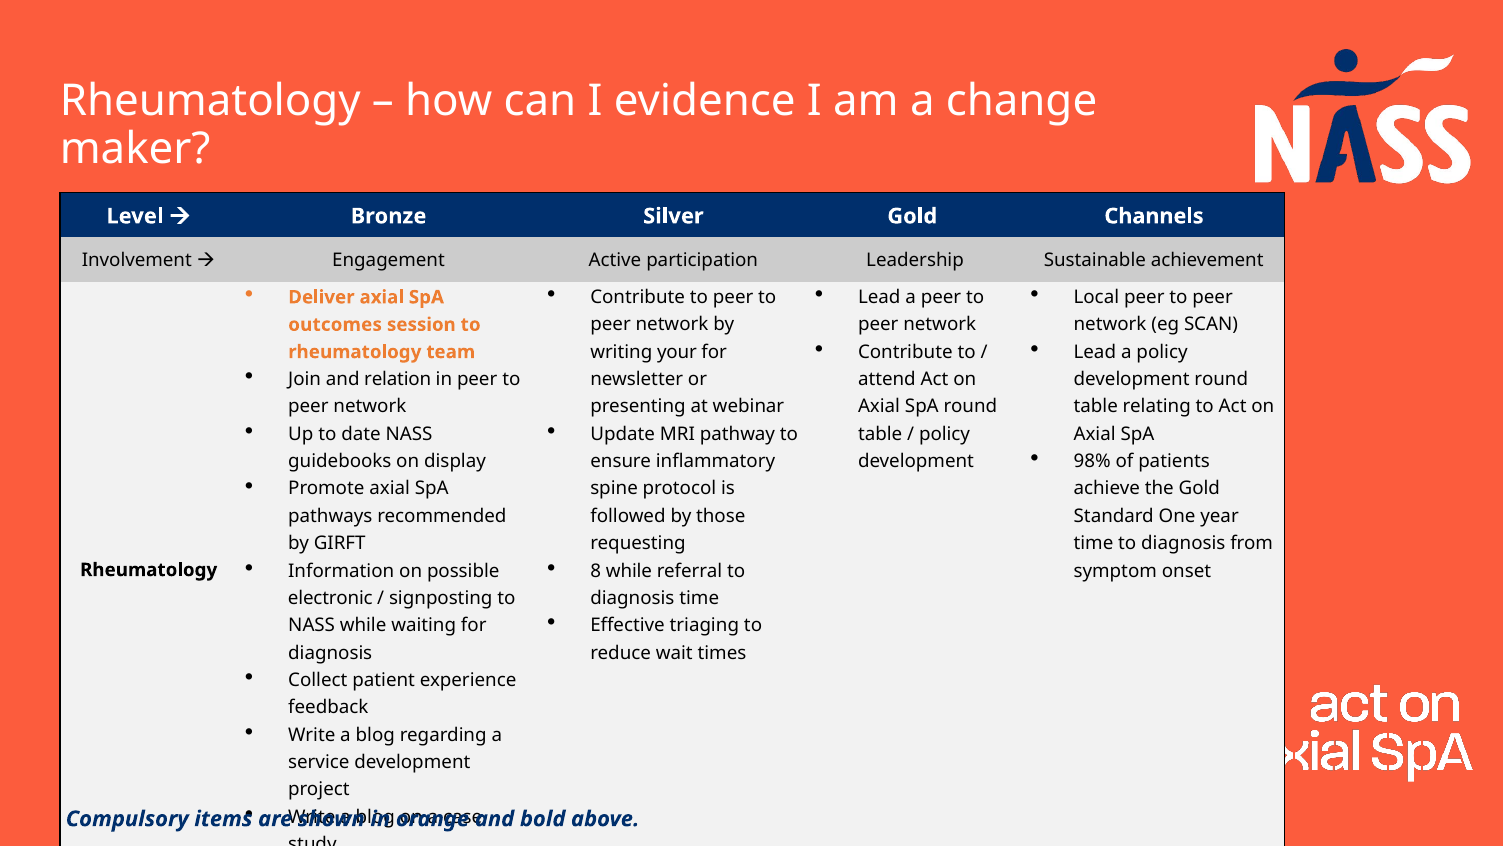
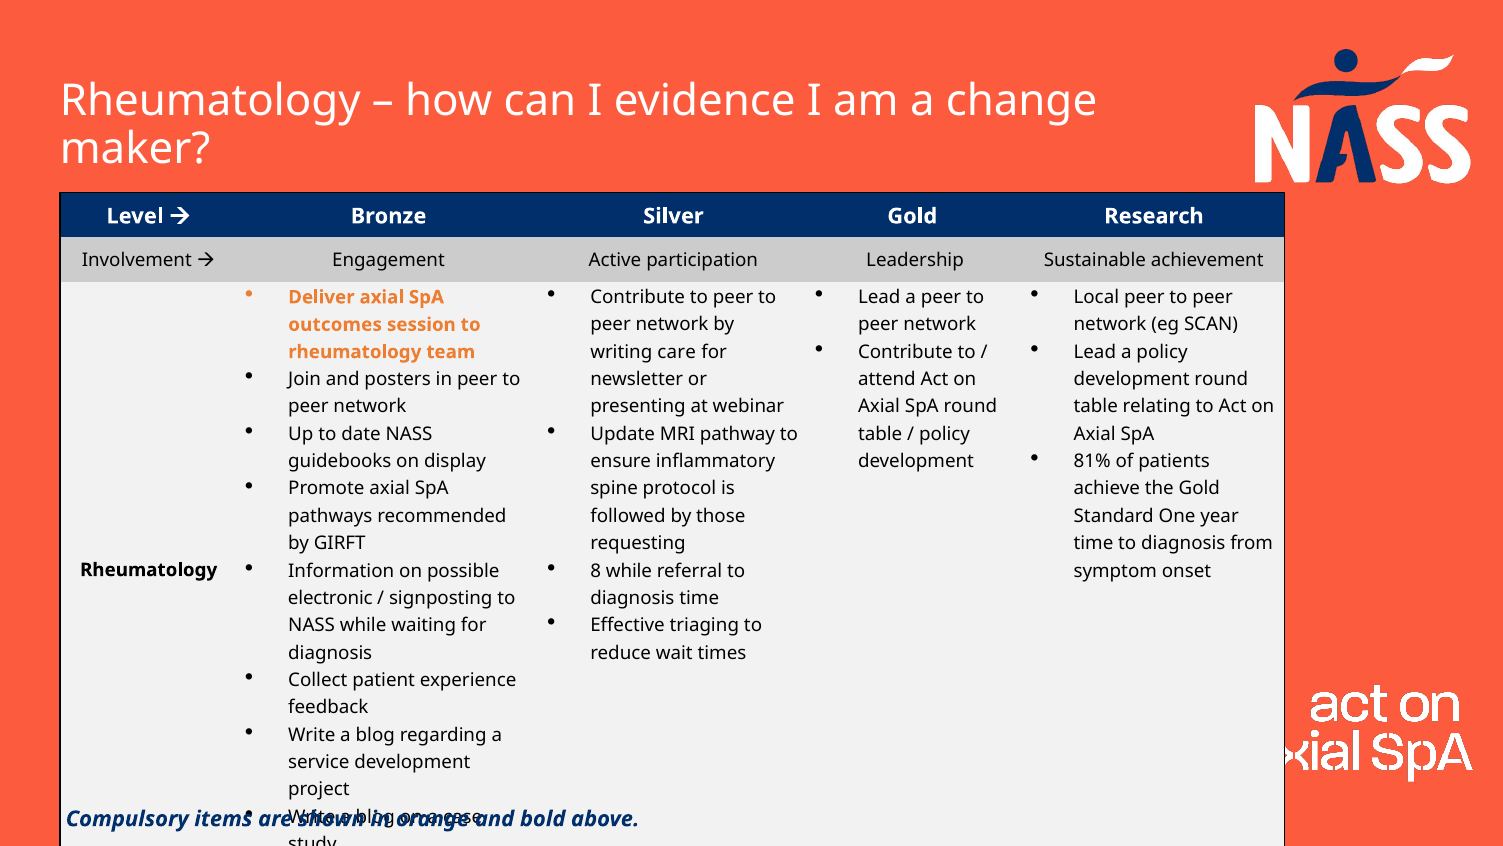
Channels: Channels -> Research
your: your -> care
relation: relation -> posters
98%: 98% -> 81%
